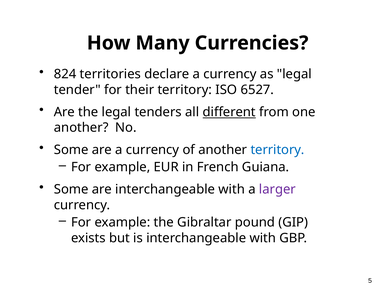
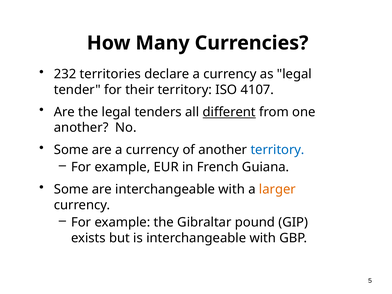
824: 824 -> 232
6527: 6527 -> 4107
larger colour: purple -> orange
